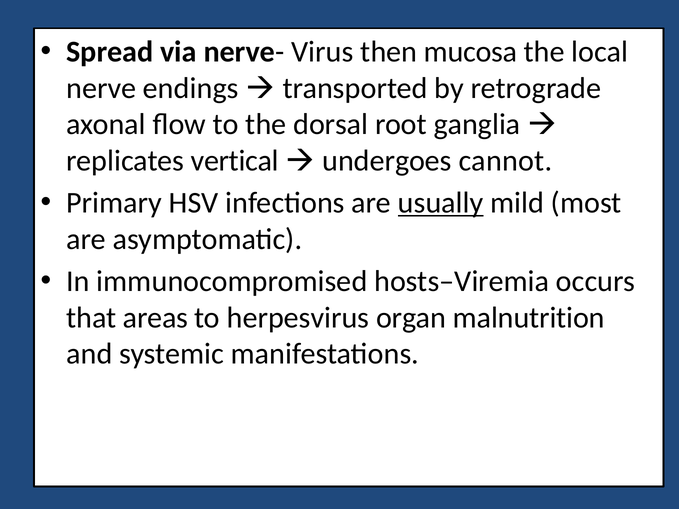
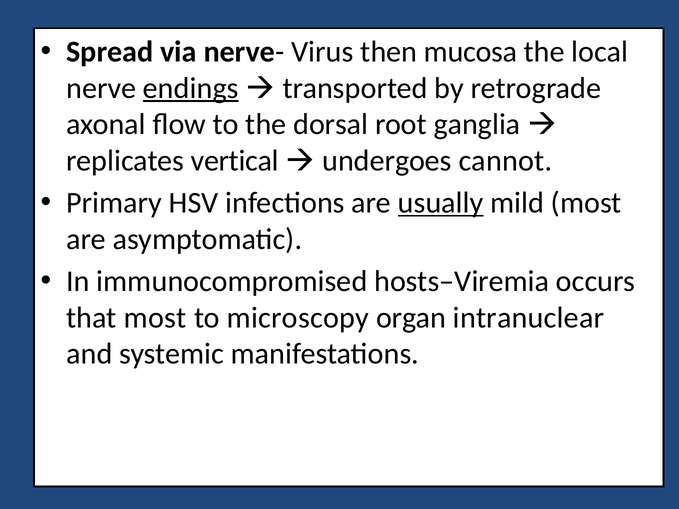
endings underline: none -> present
that areas: areas -> most
herpesvirus: herpesvirus -> microscopy
malnutrition: malnutrition -> intranuclear
